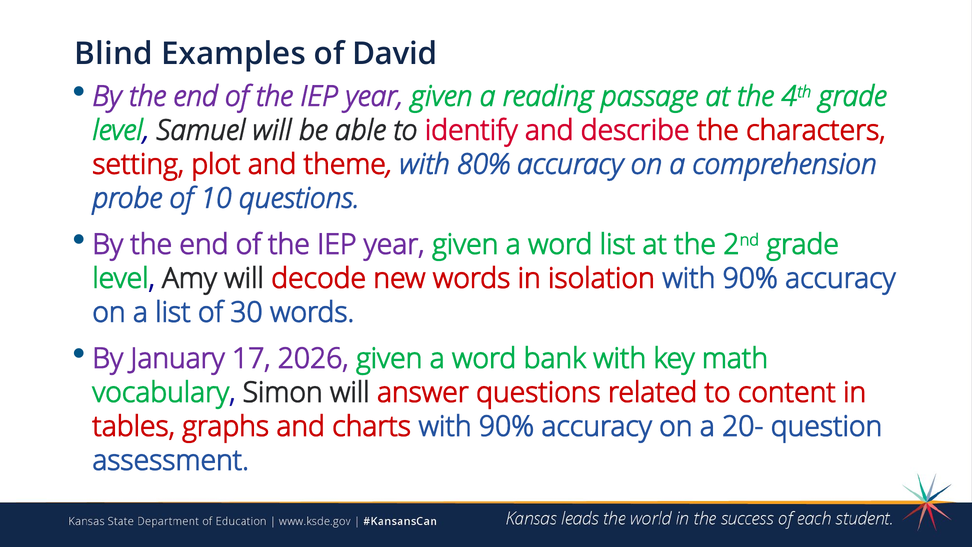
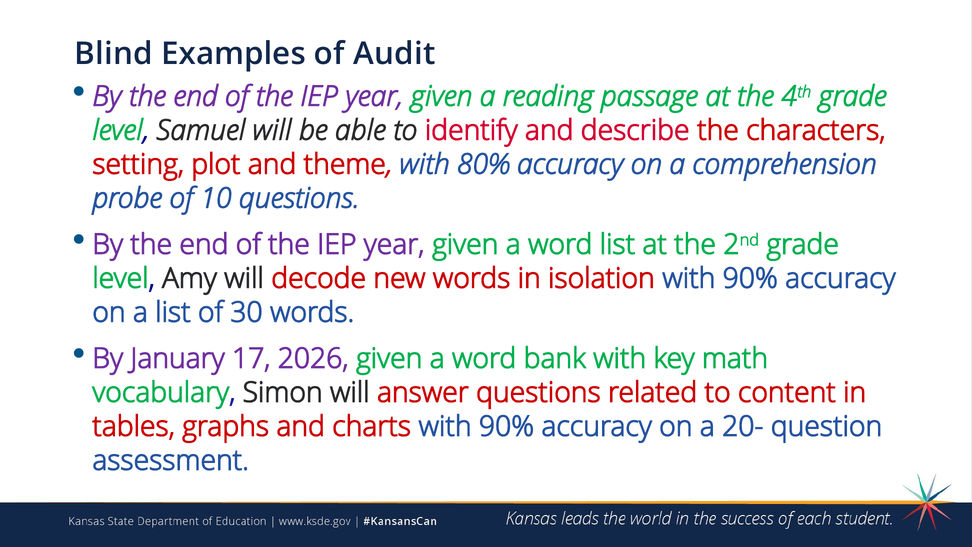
David: David -> Audit
